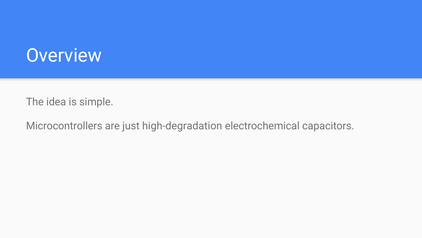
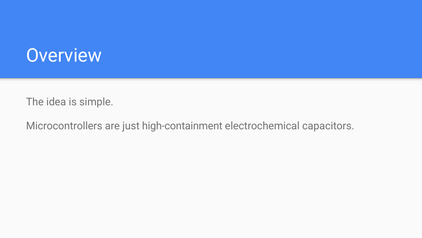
high-degradation: high-degradation -> high-containment
